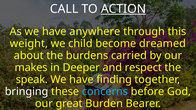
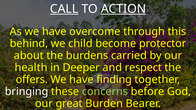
CALL underline: none -> present
anywhere: anywhere -> overcome
weight: weight -> behind
dreamed: dreamed -> protector
makes: makes -> health
speak: speak -> offers
concerns colour: light blue -> light green
